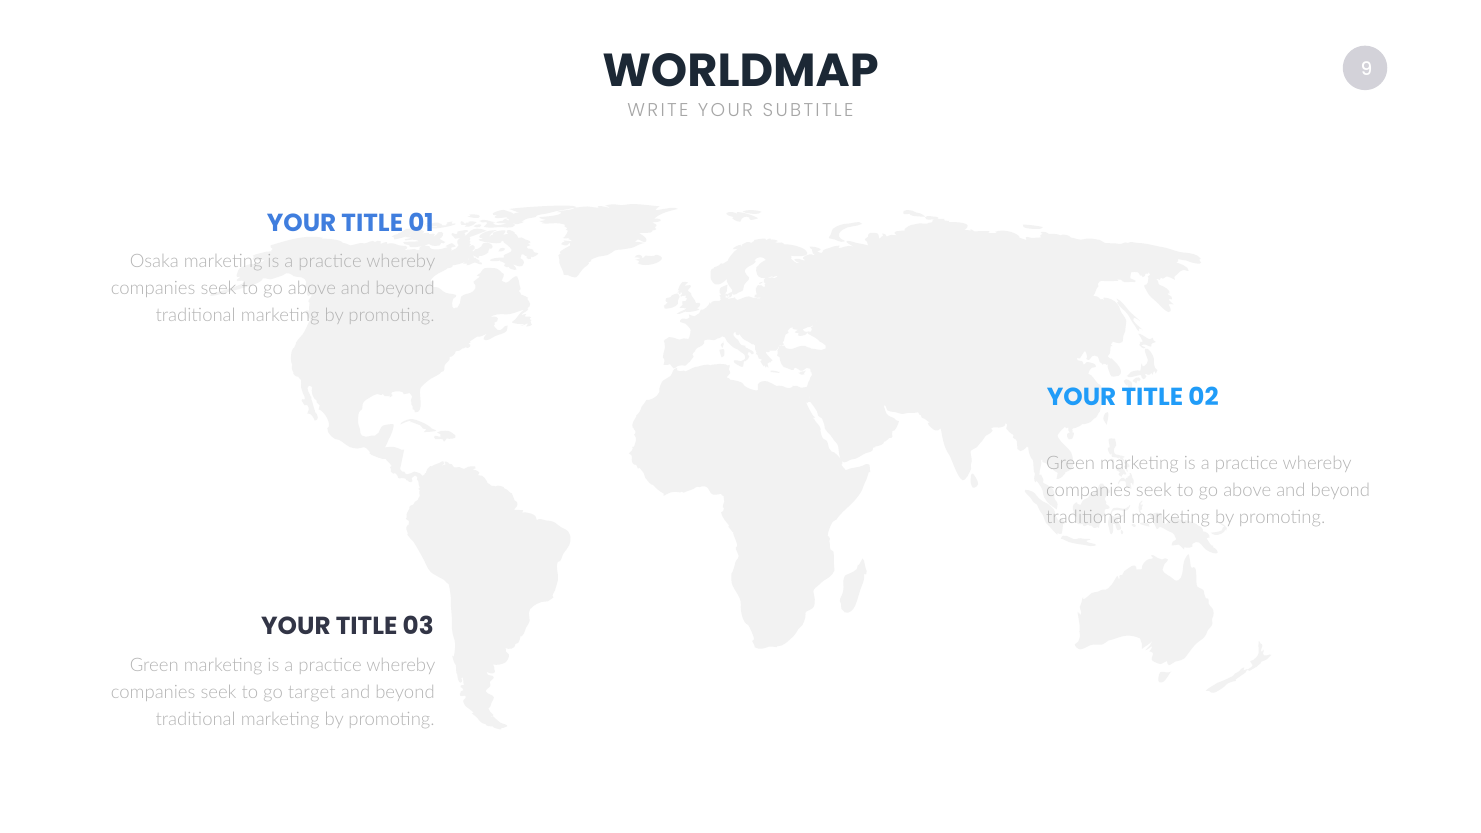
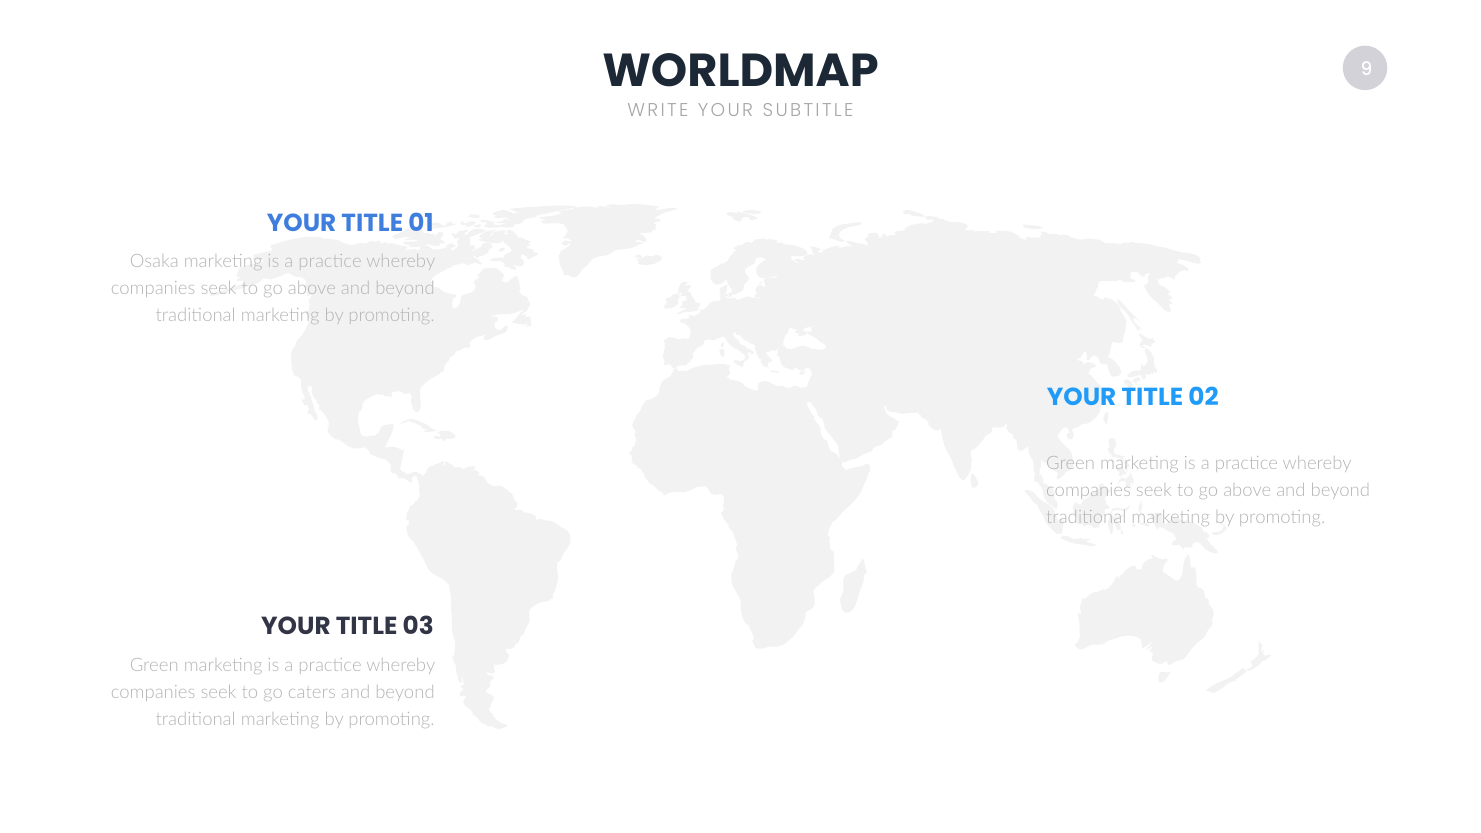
target: target -> caters
